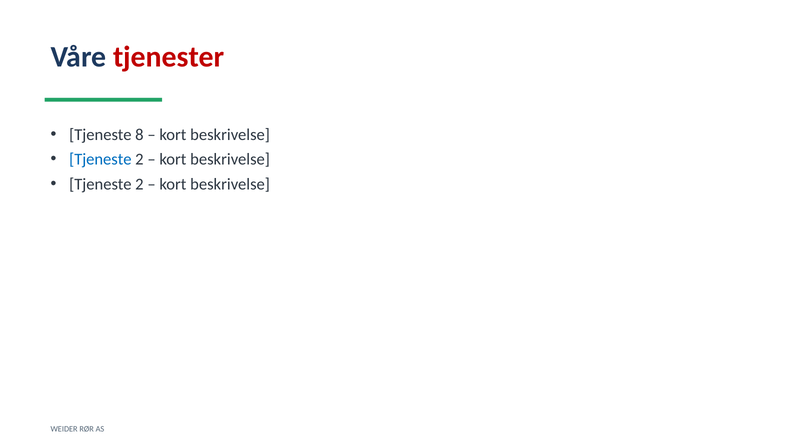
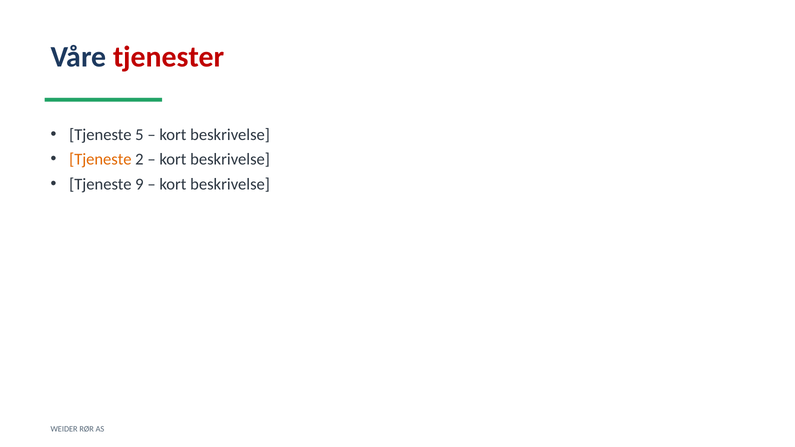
8: 8 -> 5
Tjeneste at (100, 160) colour: blue -> orange
2 at (139, 184): 2 -> 9
